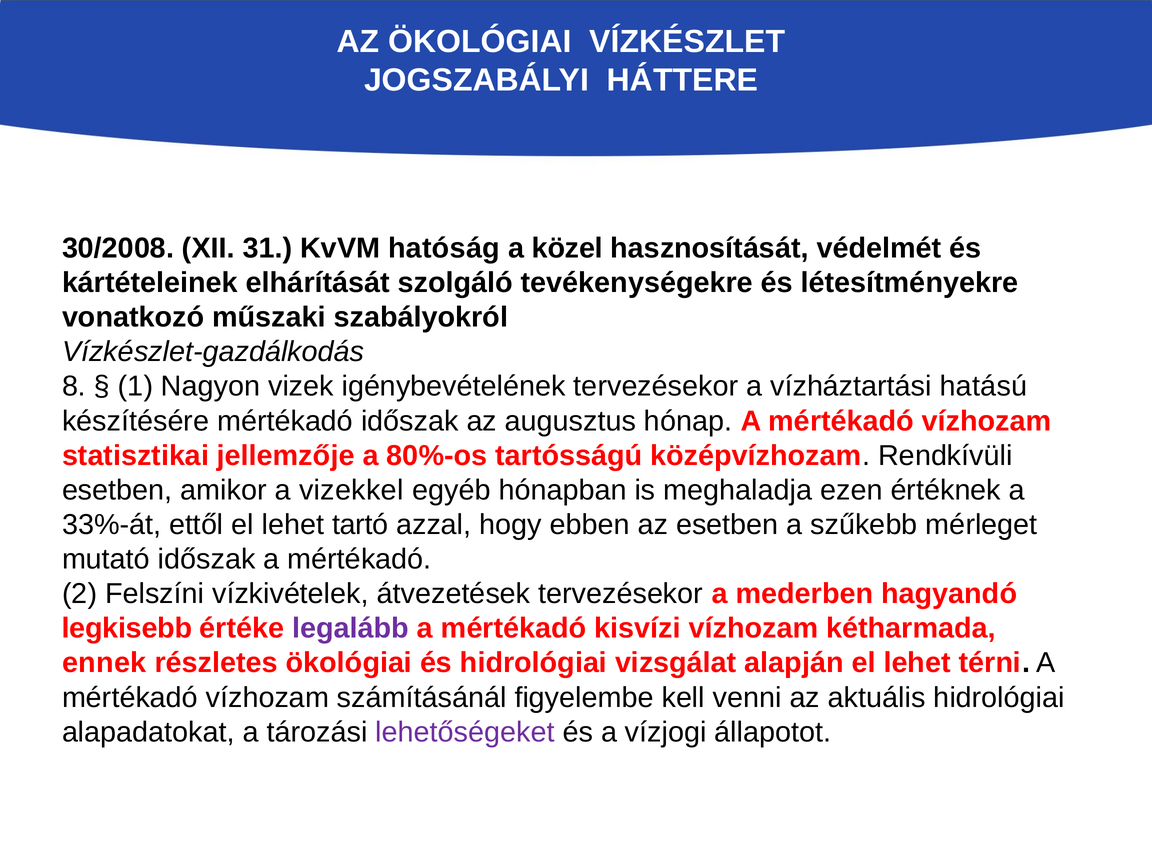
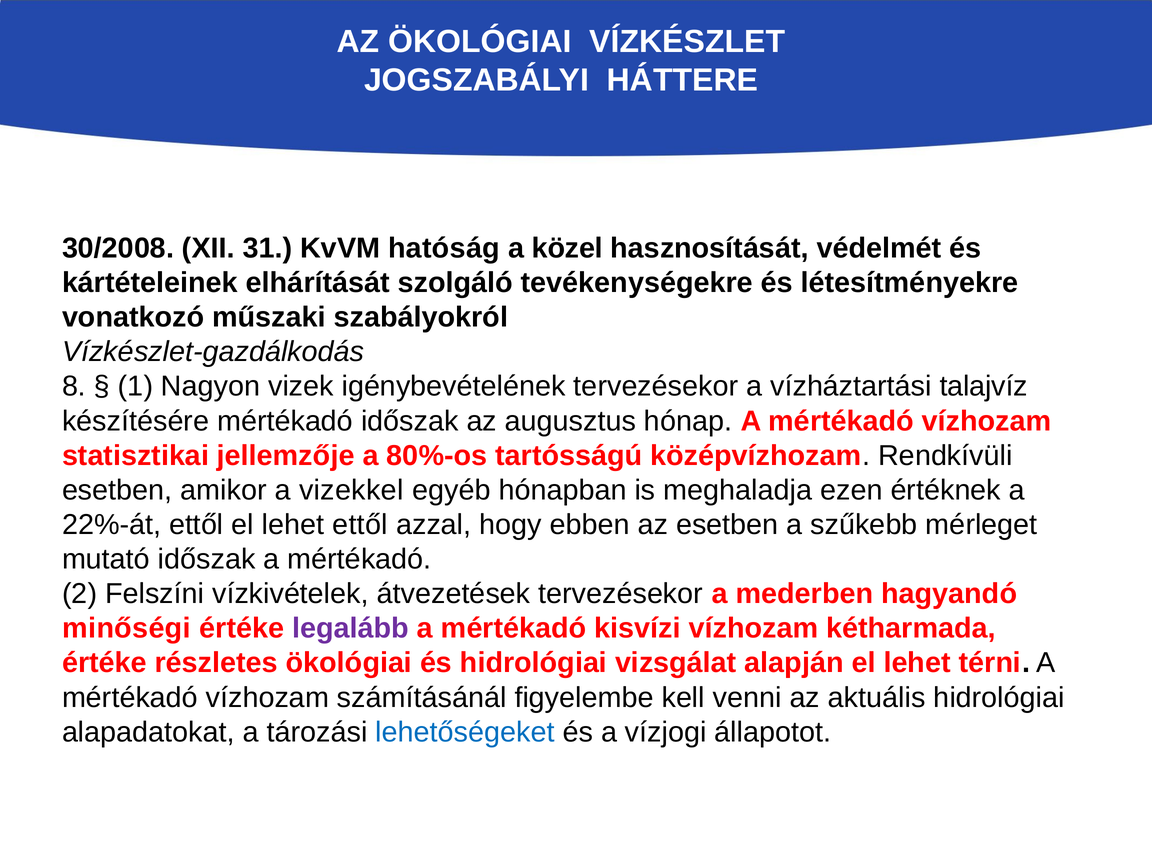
hatású: hatású -> talajvíz
33%-át: 33%-át -> 22%-át
lehet tartó: tartó -> ettől
legkisebb: legkisebb -> minőségi
ennek at (104, 663): ennek -> értéke
lehetőségeket colour: purple -> blue
